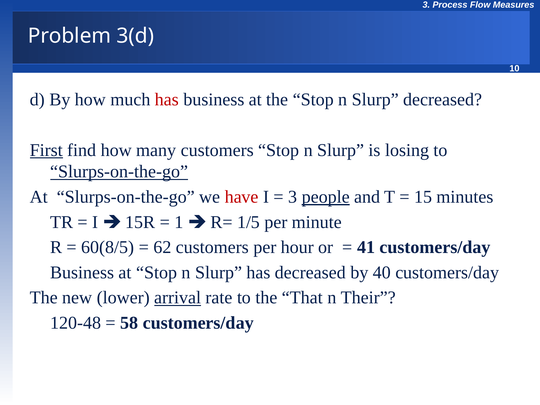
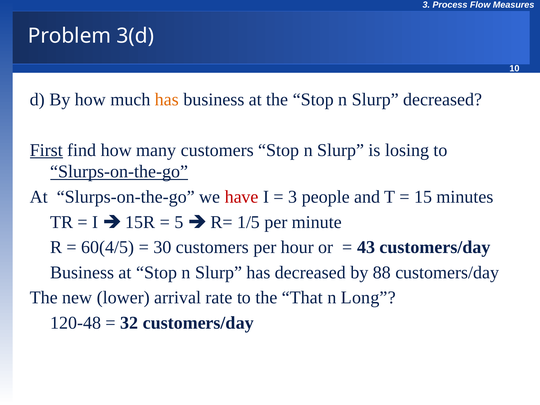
has at (167, 100) colour: red -> orange
people underline: present -> none
1: 1 -> 5
60(8/5: 60(8/5 -> 60(4/5
62: 62 -> 30
41: 41 -> 43
40: 40 -> 88
arrival underline: present -> none
Their: Their -> Long
58: 58 -> 32
